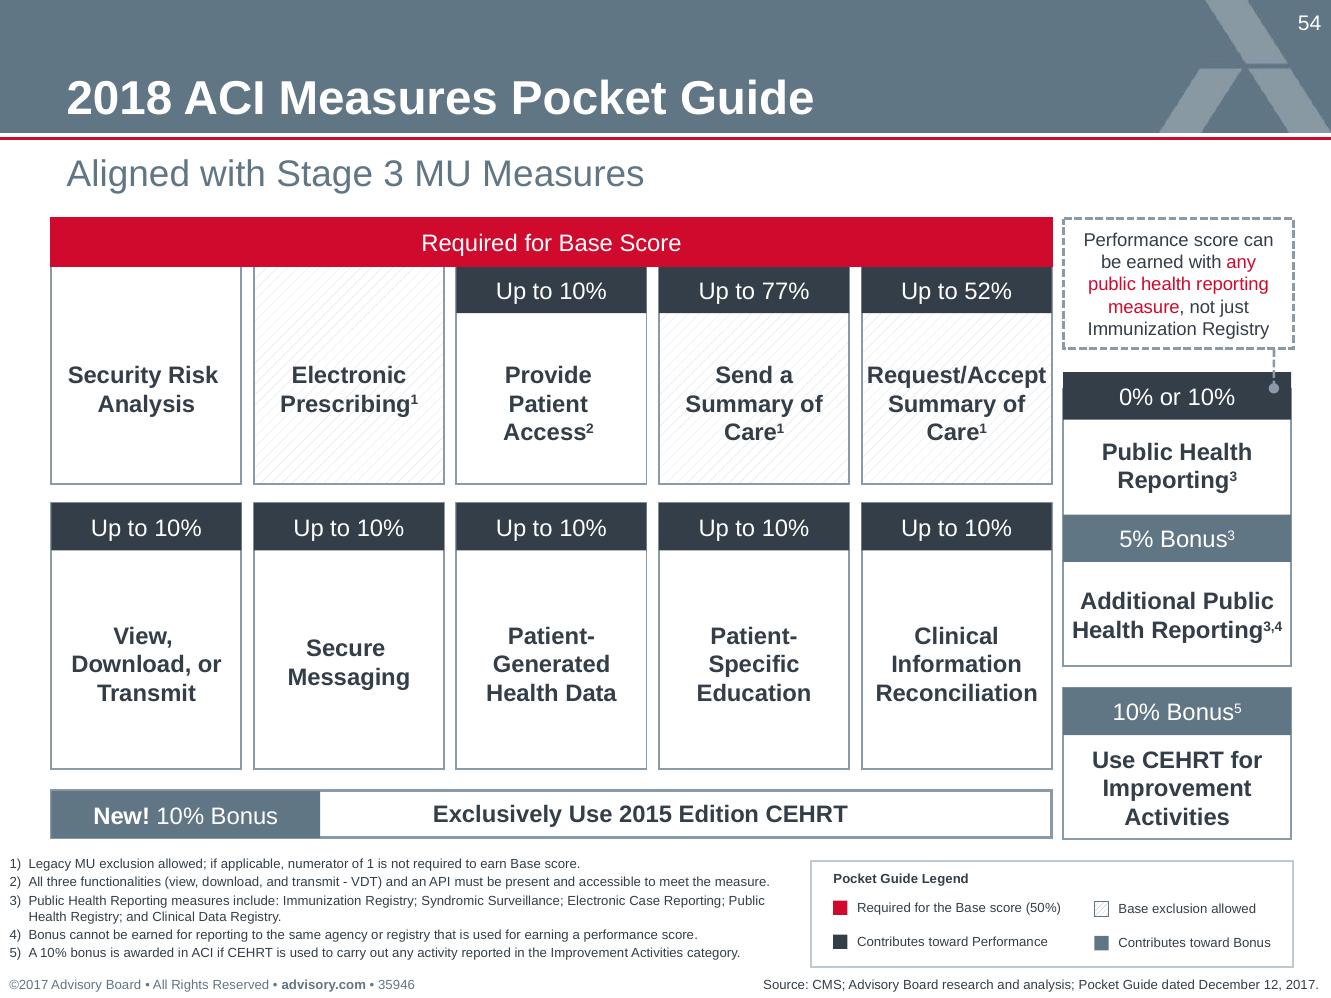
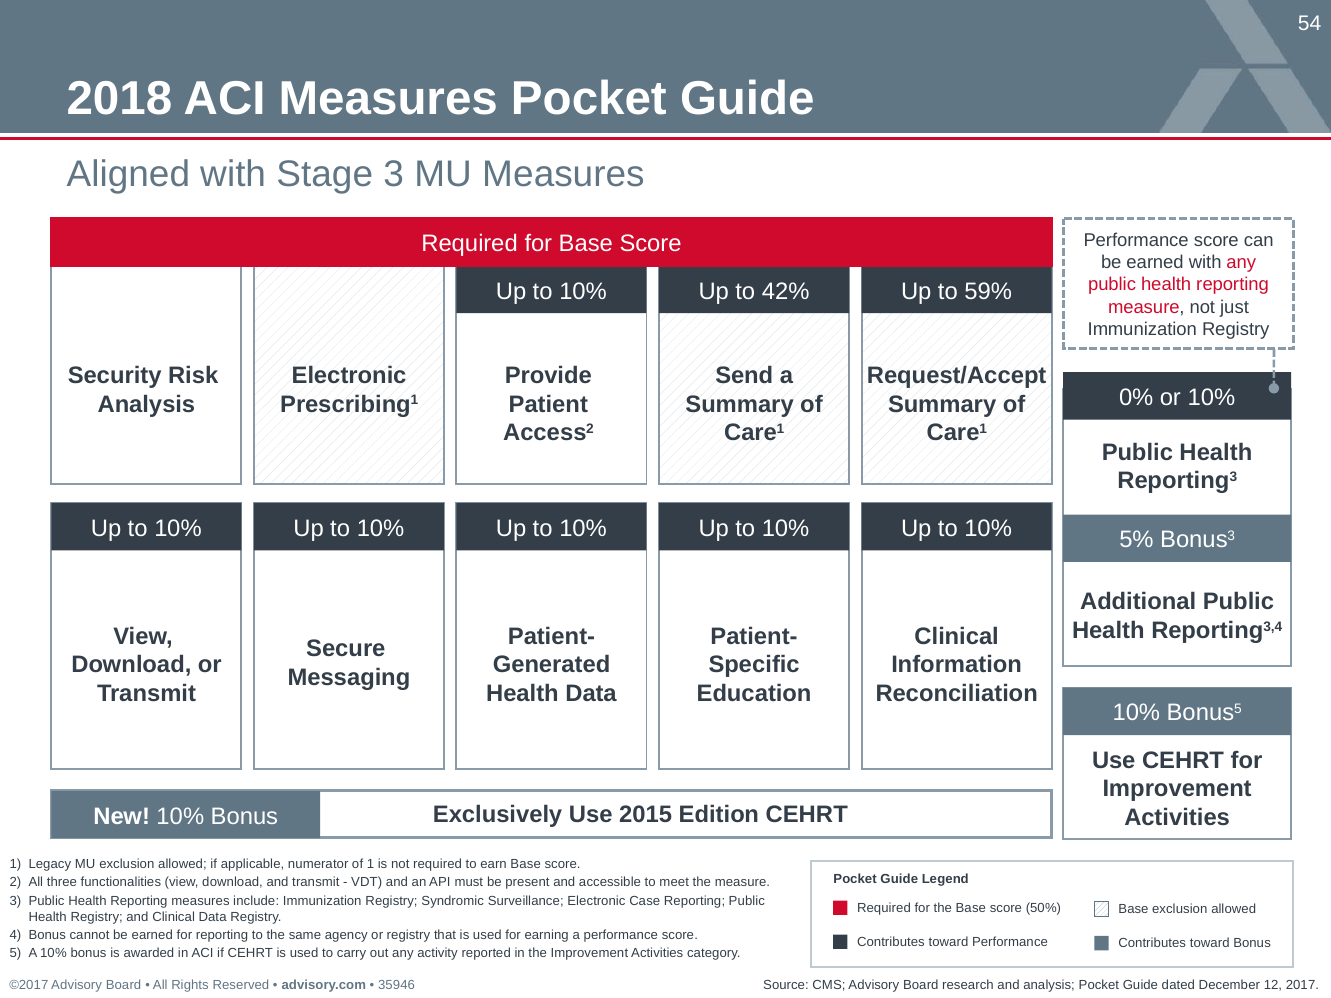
77%: 77% -> 42%
52%: 52% -> 59%
